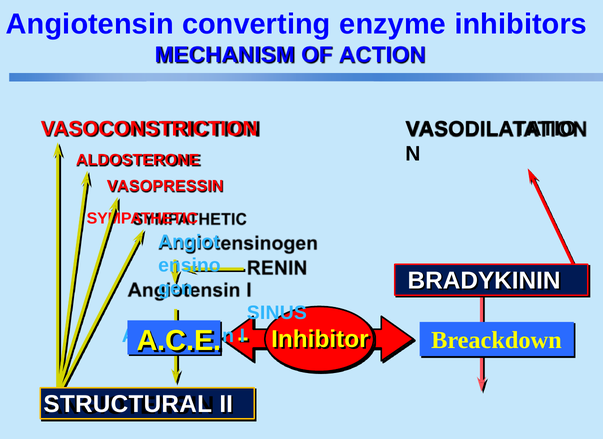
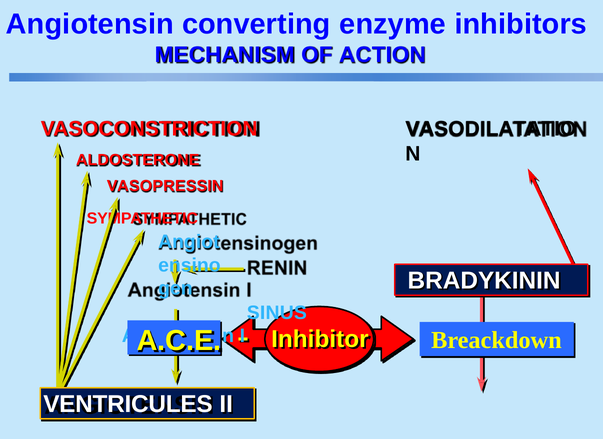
STRUCTURAL: STRUCTURAL -> VENTRICULES
